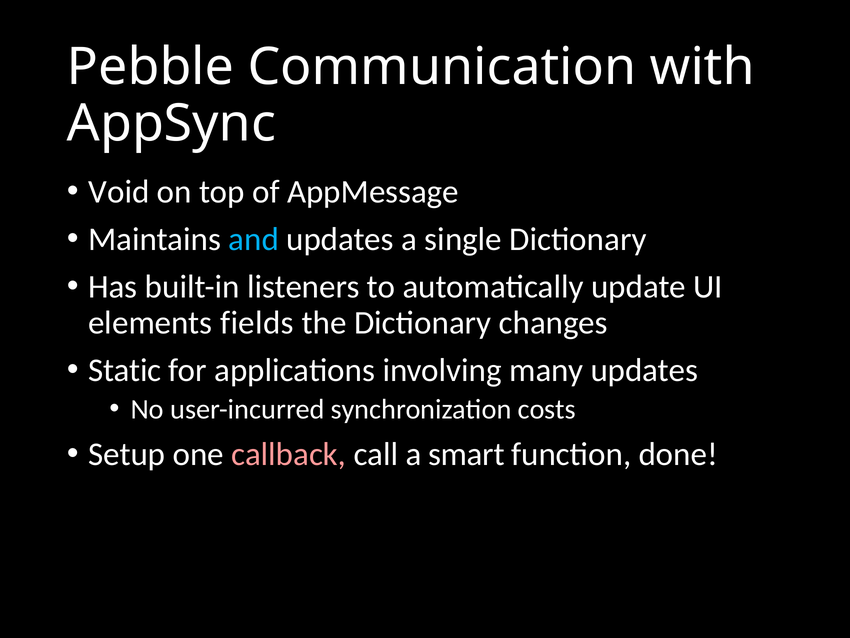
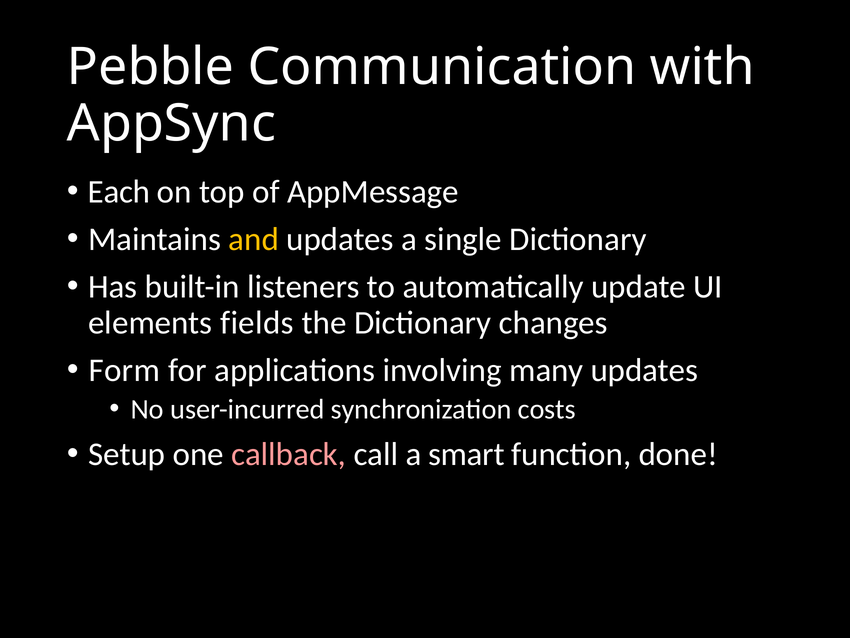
Void: Void -> Each
and colour: light blue -> yellow
Static: Static -> Form
